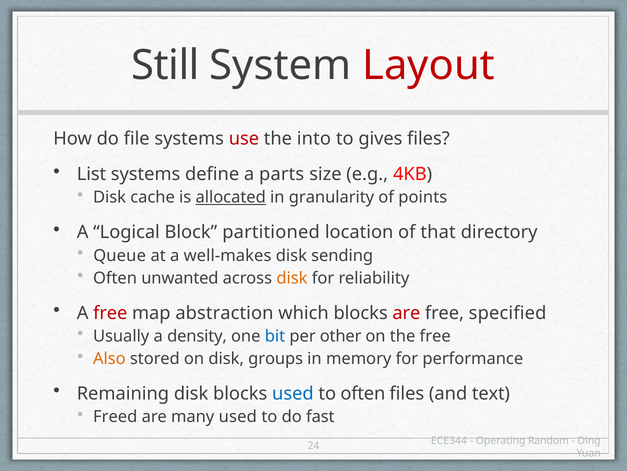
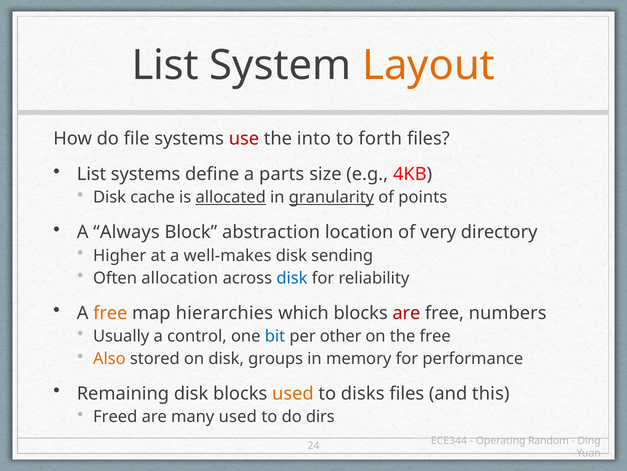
Still at (165, 66): Still -> List
Layout colour: red -> orange
gives: gives -> forth
granularity underline: none -> present
Logical: Logical -> Always
partitioned: partitioned -> abstraction
that: that -> very
Queue: Queue -> Higher
unwanted: unwanted -> allocation
disk at (292, 278) colour: orange -> blue
free at (110, 312) colour: red -> orange
abstraction: abstraction -> hierarchies
specified: specified -> numbers
density: density -> control
used at (293, 393) colour: blue -> orange
to often: often -> disks
text: text -> this
fast: fast -> dirs
